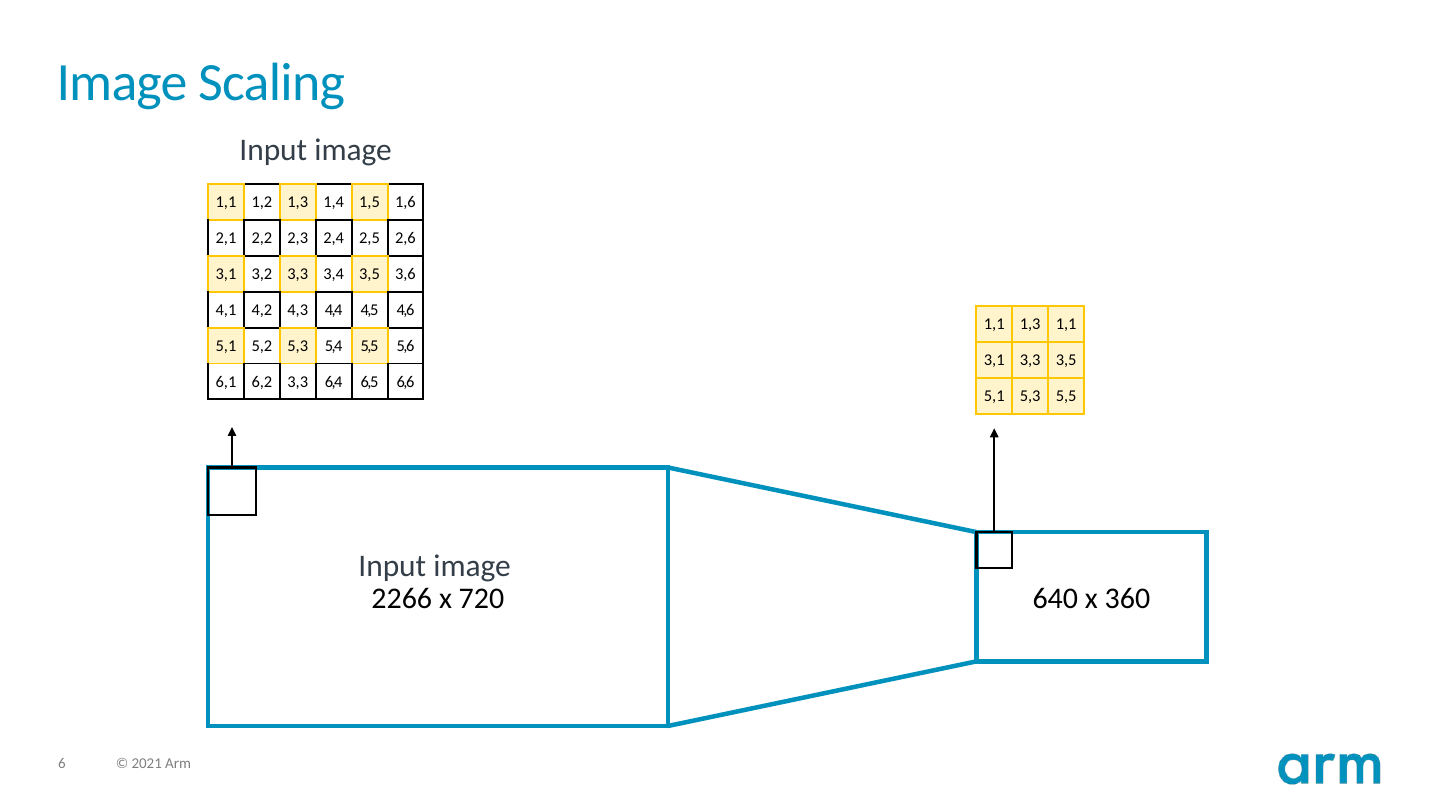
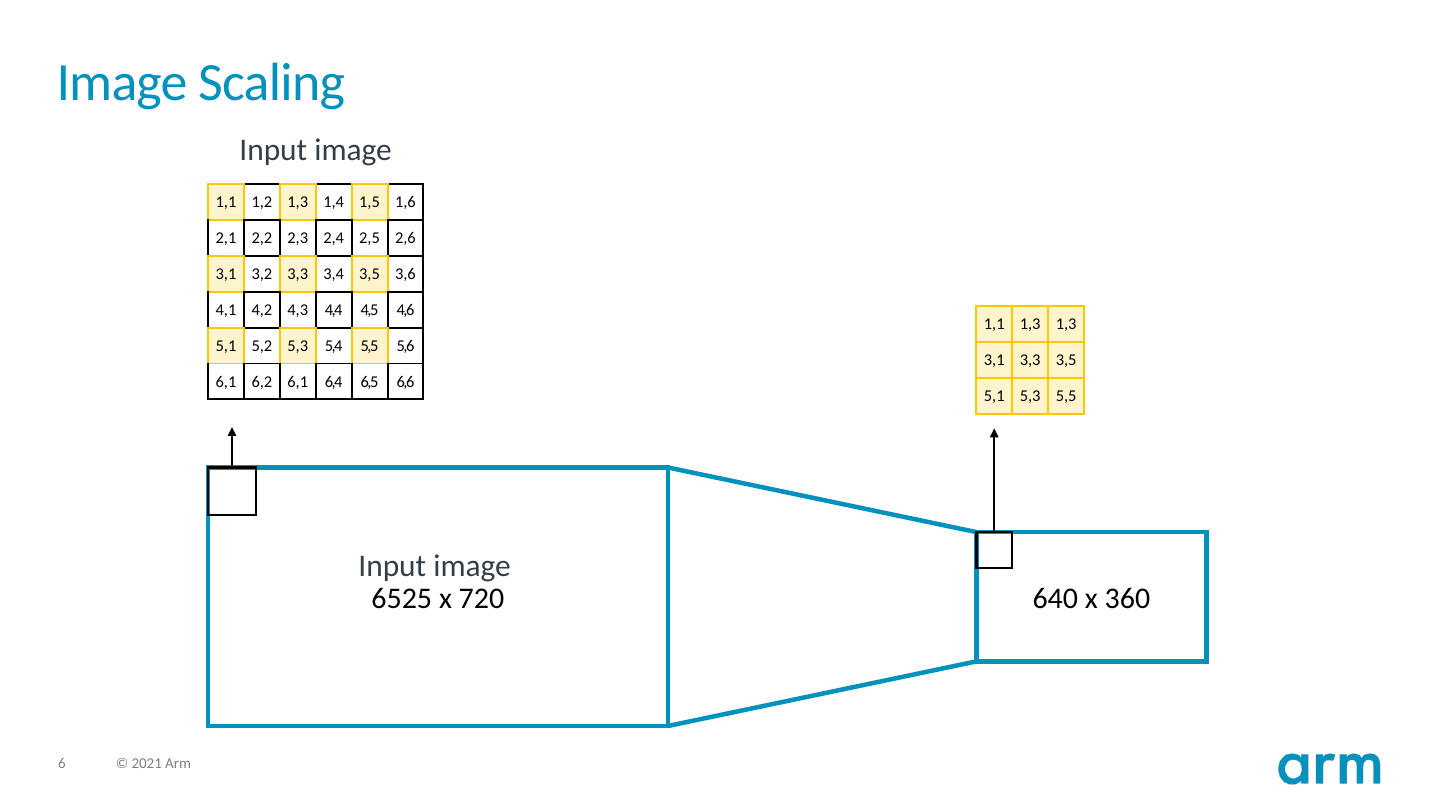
1,3 1,1: 1,1 -> 1,3
6,2 3,3: 3,3 -> 6,1
2266: 2266 -> 6525
